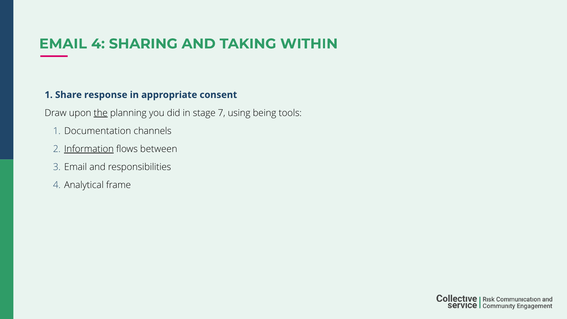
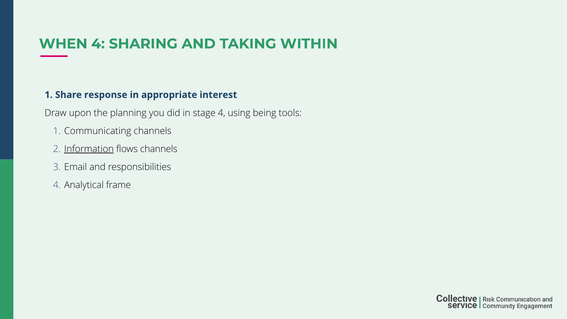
EMAIL at (63, 44): EMAIL -> WHEN
consent: consent -> interest
the underline: present -> none
stage 7: 7 -> 4
Documentation: Documentation -> Communicating
flows between: between -> channels
